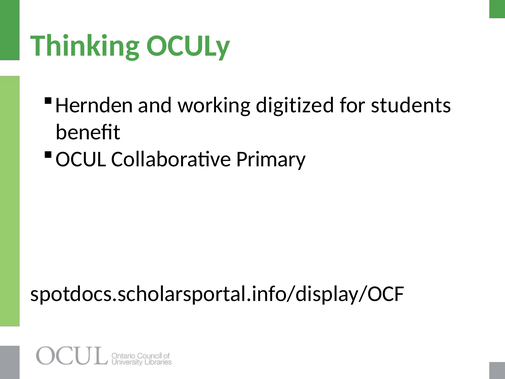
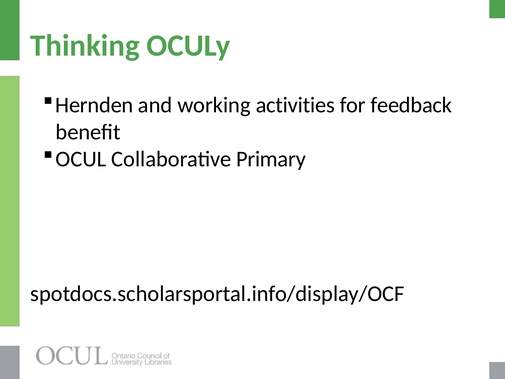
digitized: digitized -> activities
students: students -> feedback
